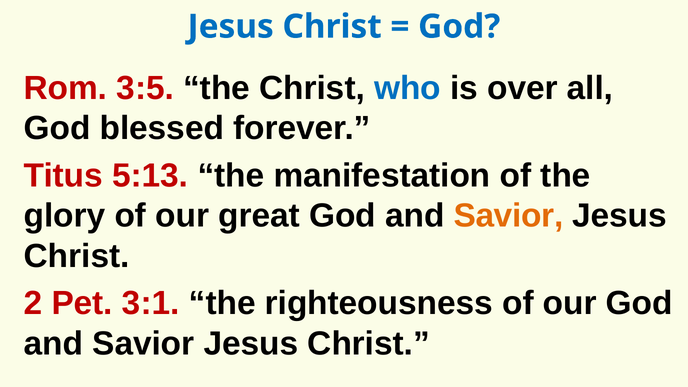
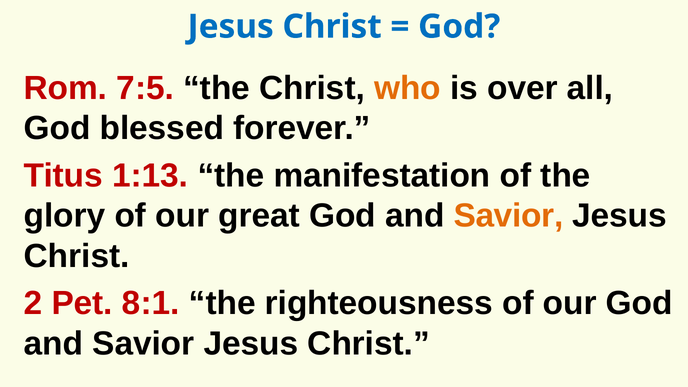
3:5: 3:5 -> 7:5
who colour: blue -> orange
5:13: 5:13 -> 1:13
3:1: 3:1 -> 8:1
